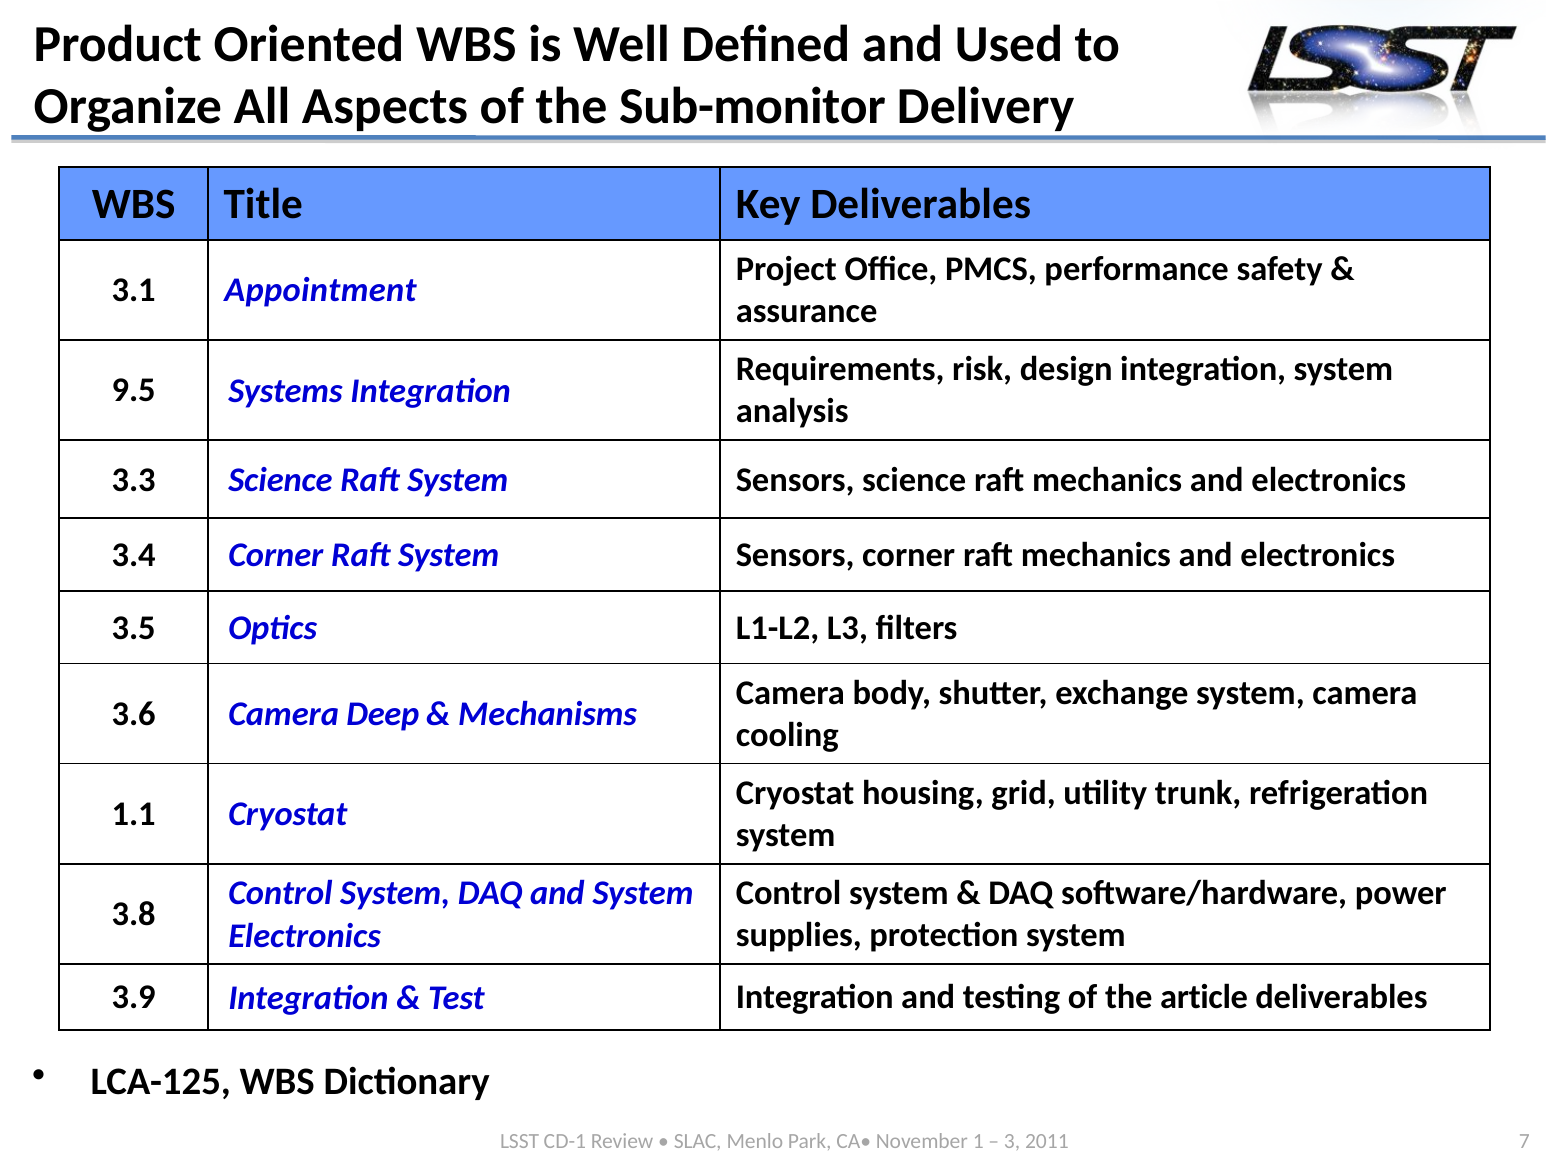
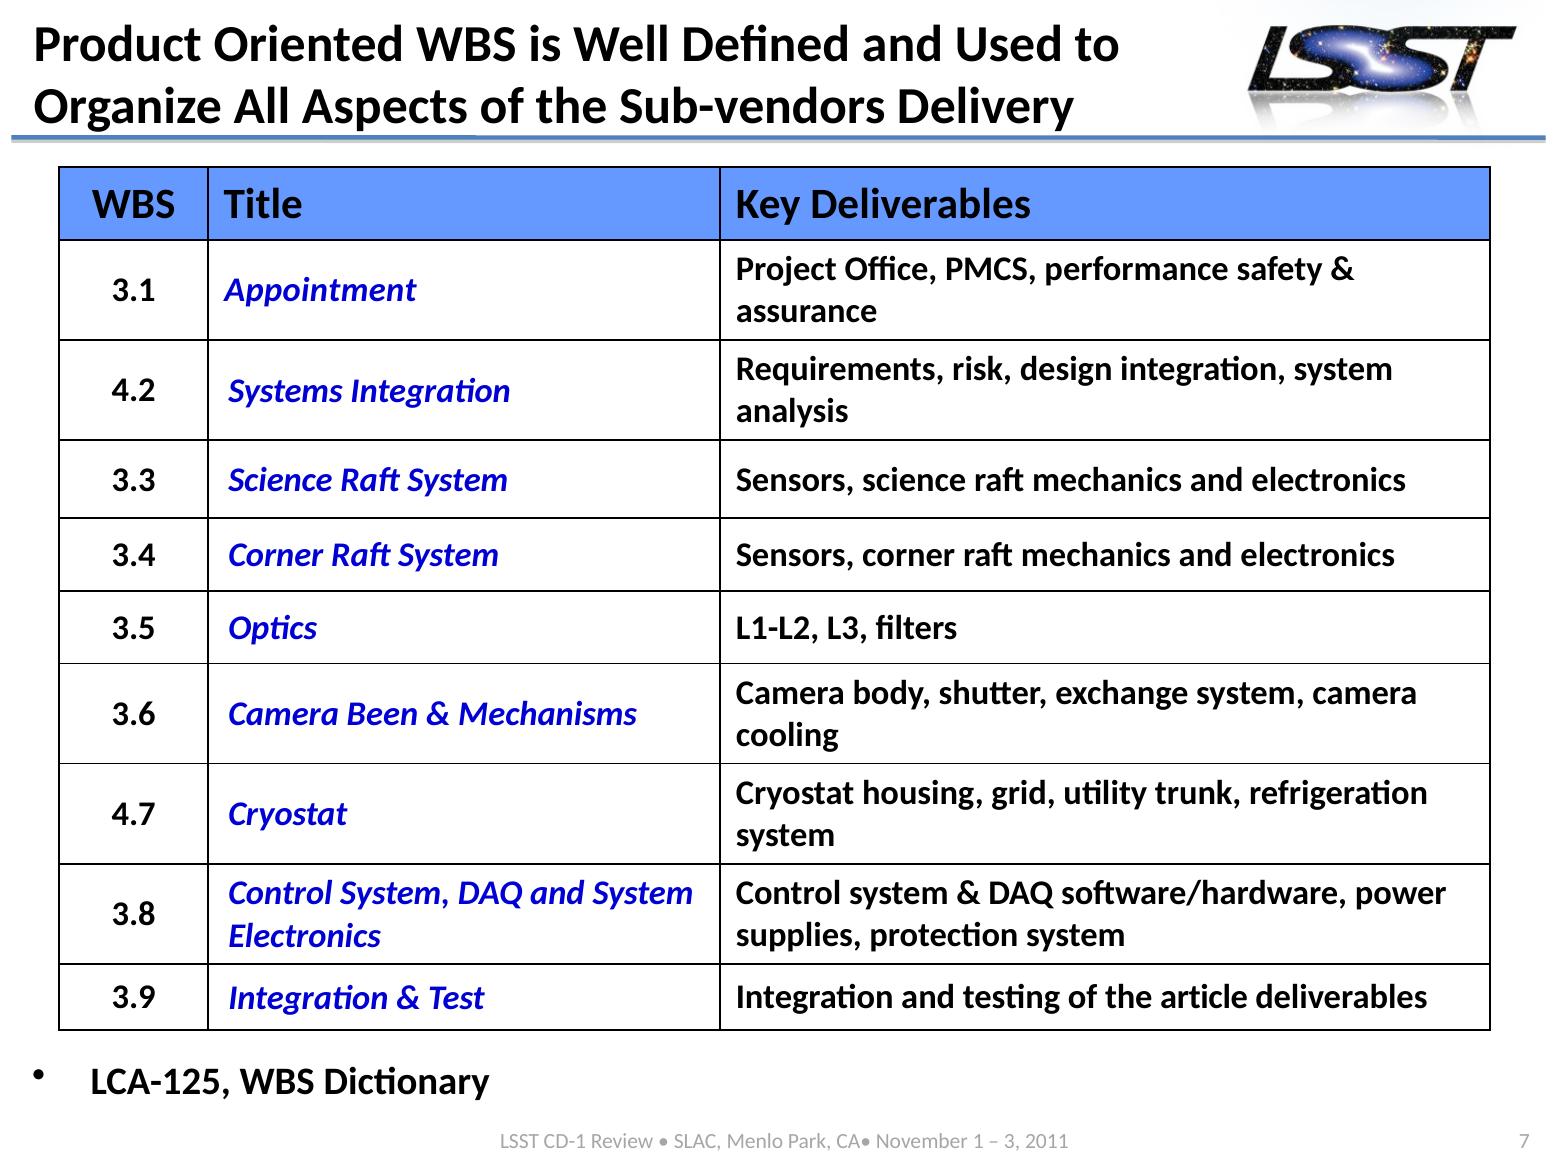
Sub-monitor: Sub-monitor -> Sub-vendors
9.5: 9.5 -> 4.2
Deep: Deep -> Been
1.1: 1.1 -> 4.7
